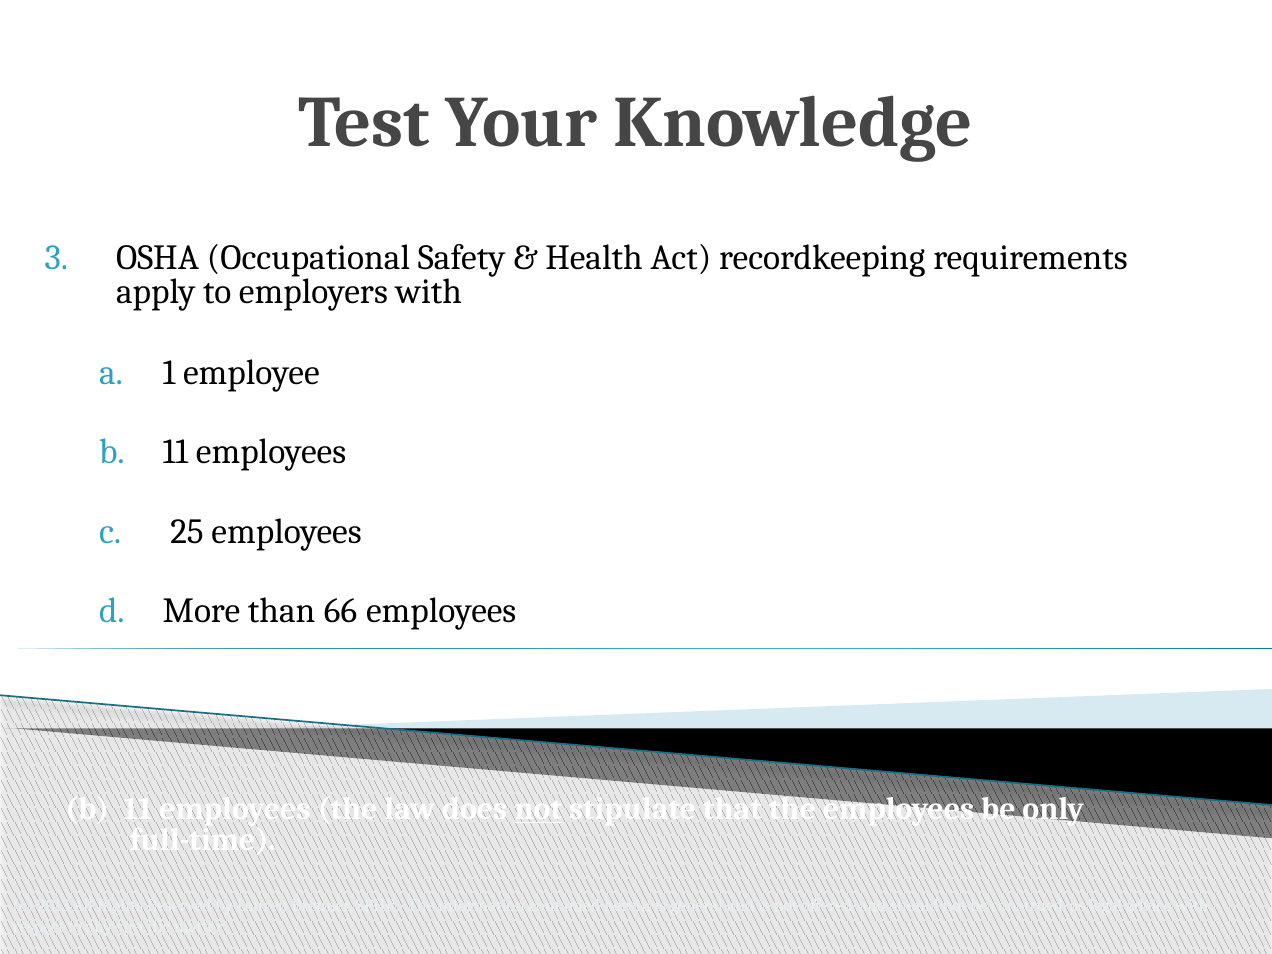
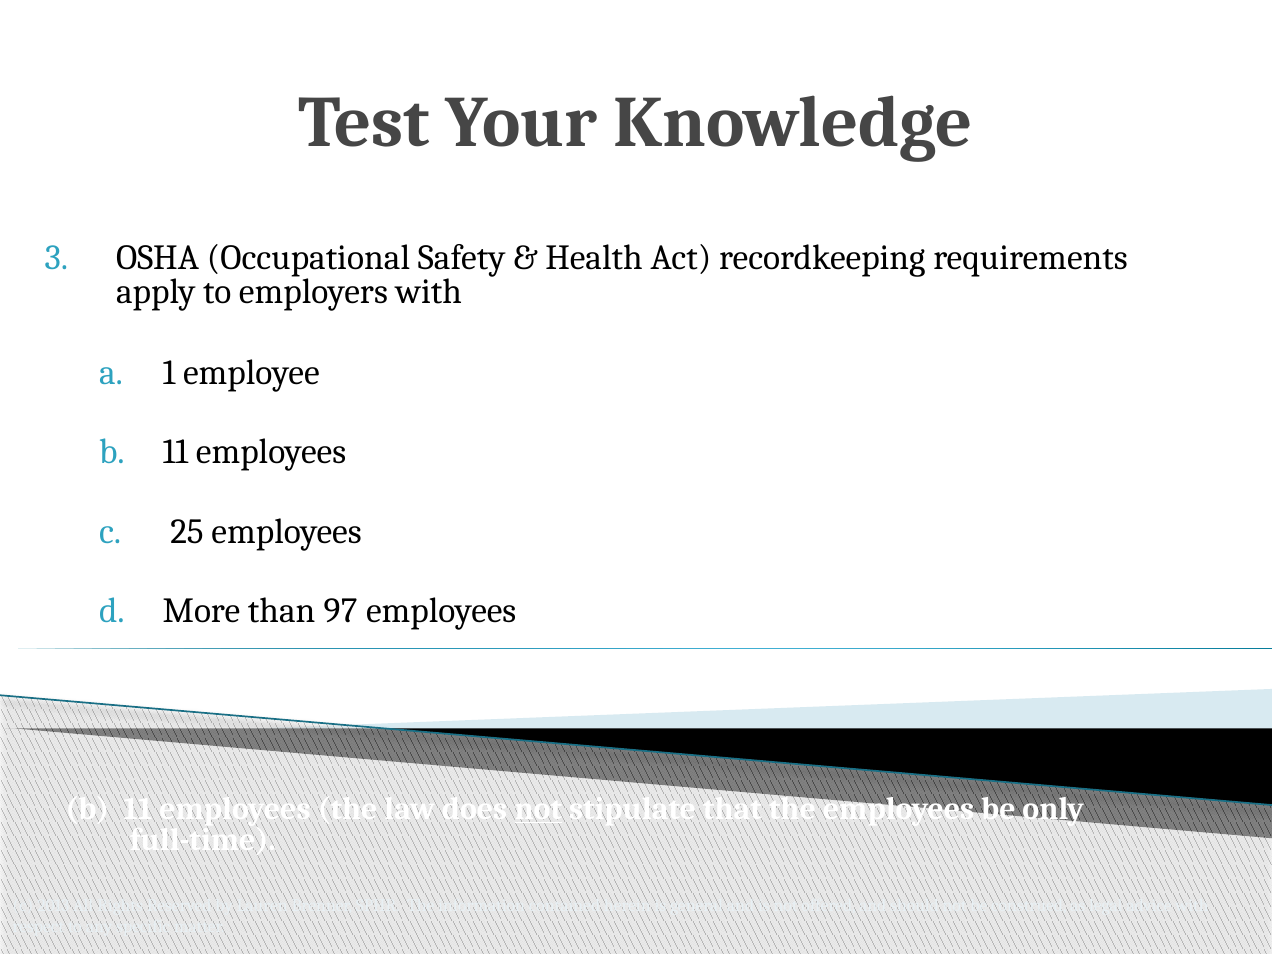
66: 66 -> 97
